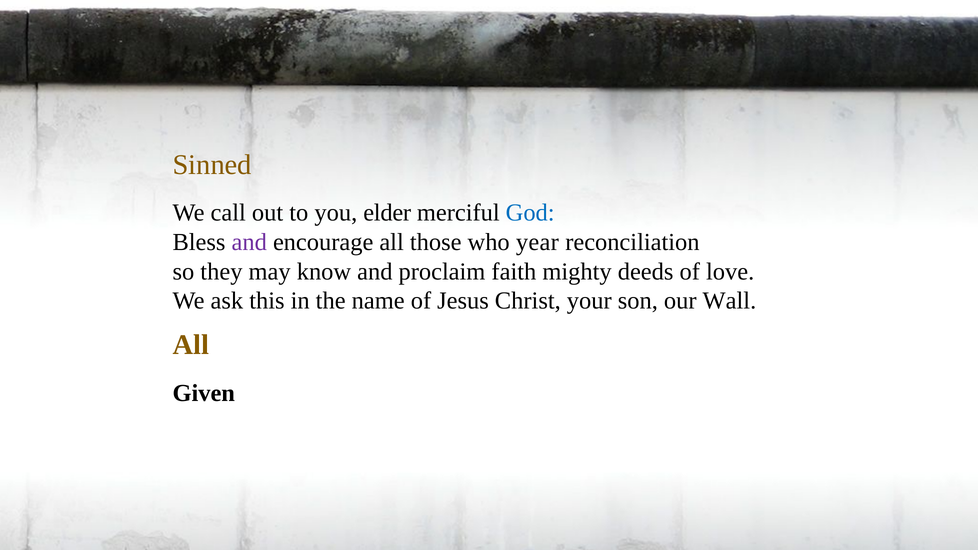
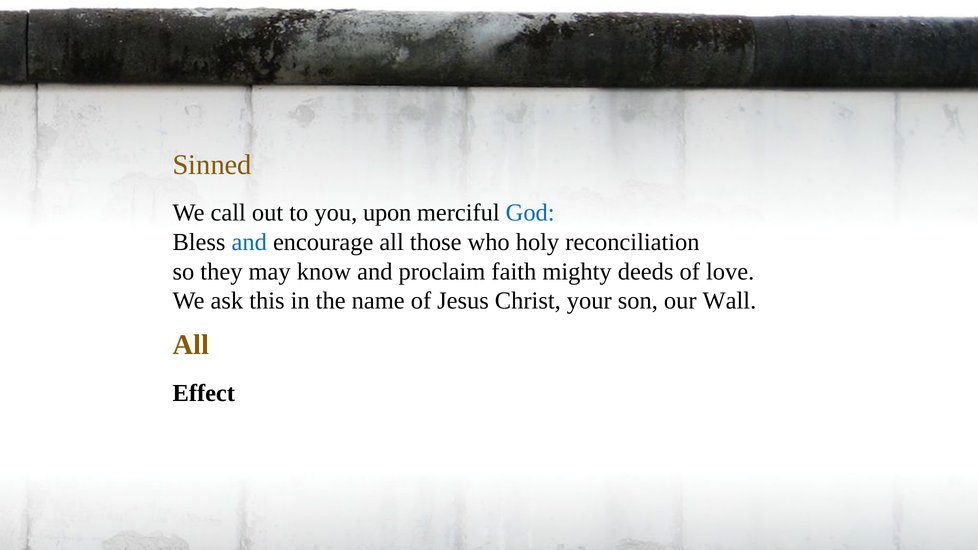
elder: elder -> upon
and at (249, 242) colour: purple -> blue
year: year -> holy
Given: Given -> Effect
